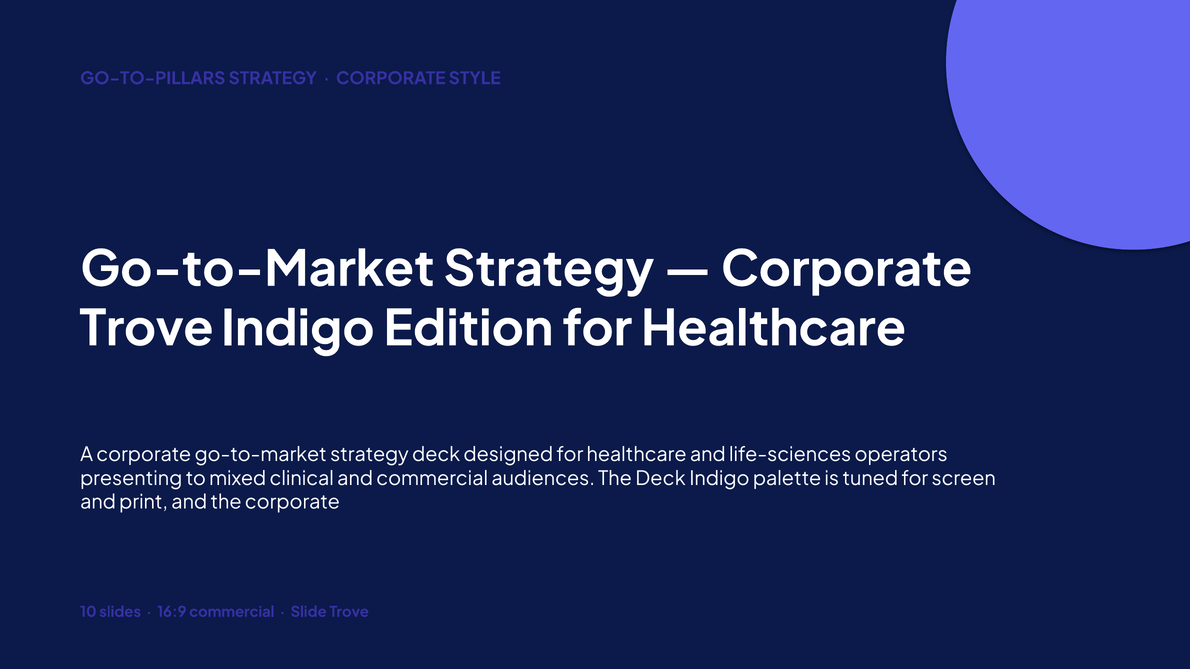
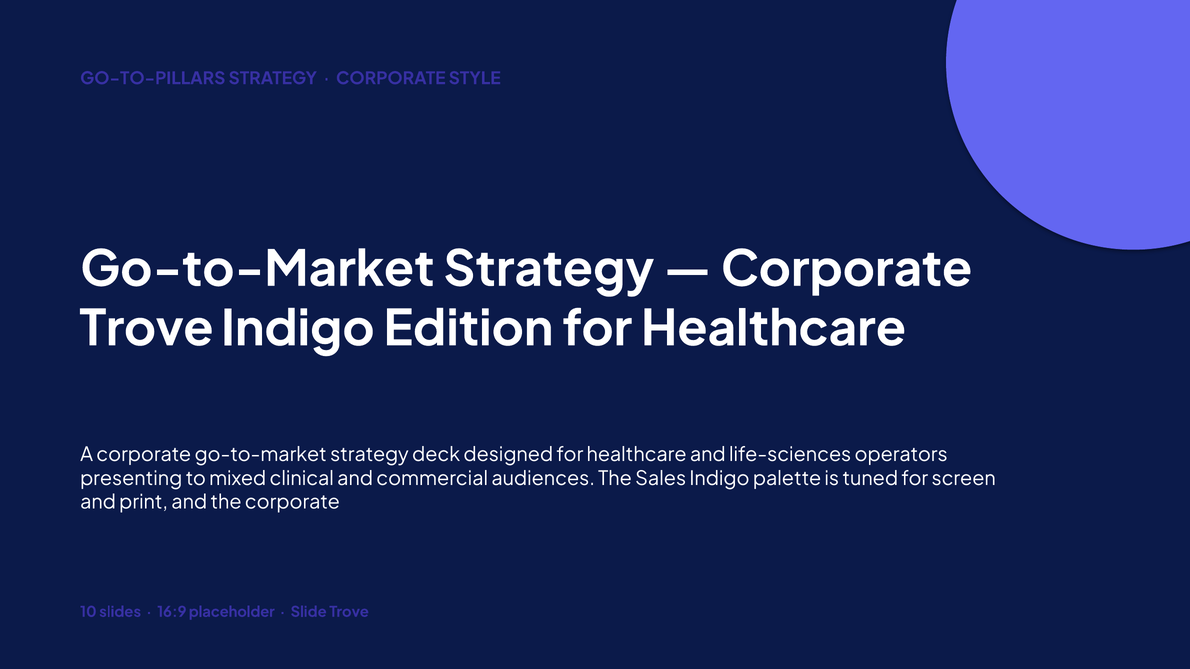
The Deck: Deck -> Sales
16:9 commercial: commercial -> placeholder
